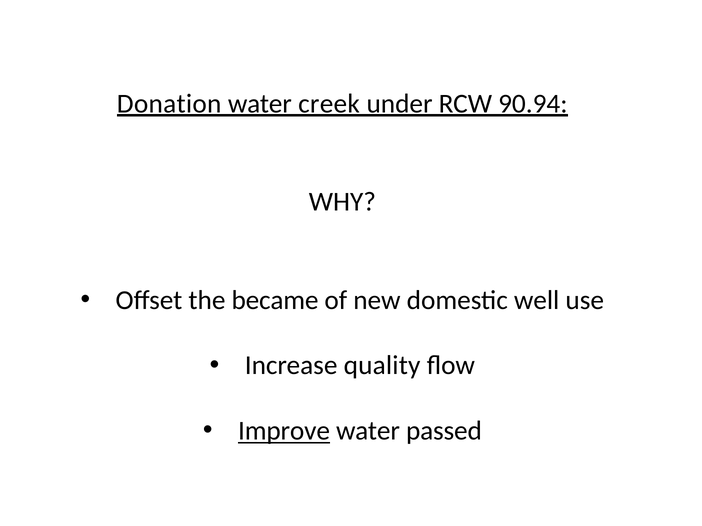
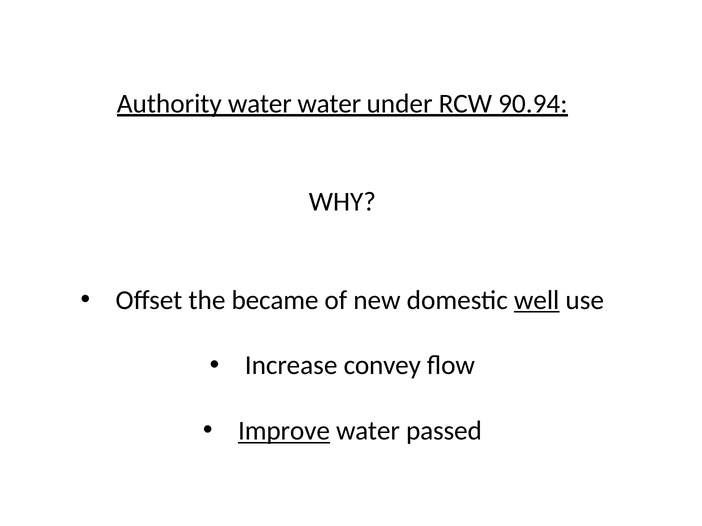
Donation: Donation -> Authority
water creek: creek -> water
well underline: none -> present
quality: quality -> convey
